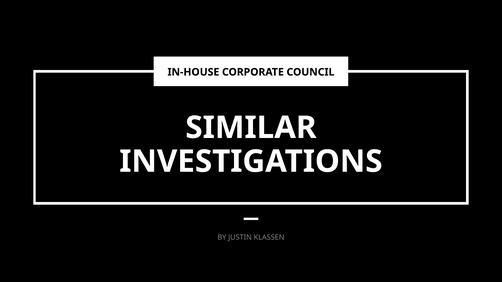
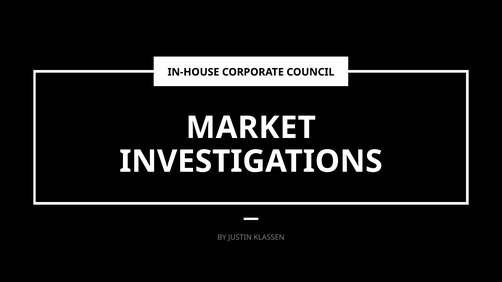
SIMILAR: SIMILAR -> MARKET
